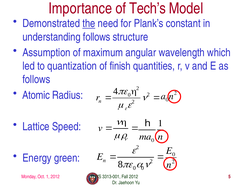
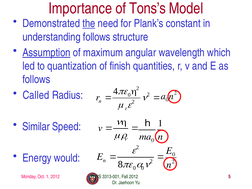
Tech’s: Tech’s -> Tons’s
Assumption underline: none -> present
Atomic: Atomic -> Called
Lattice: Lattice -> Similar
green: green -> would
